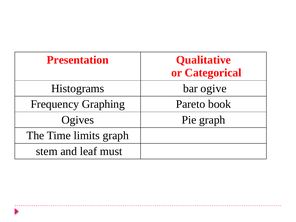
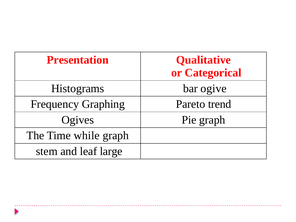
book: book -> trend
limits: limits -> while
must: must -> large
